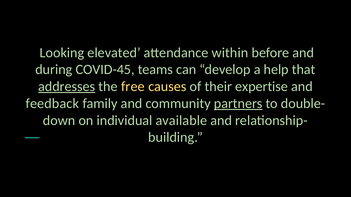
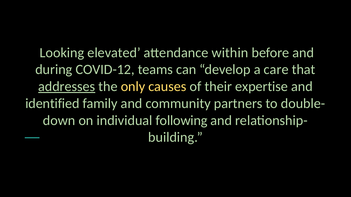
COVID-45: COVID-45 -> COVID-12
help: help -> care
free: free -> only
feedback: feedback -> identified
partners underline: present -> none
available: available -> following
